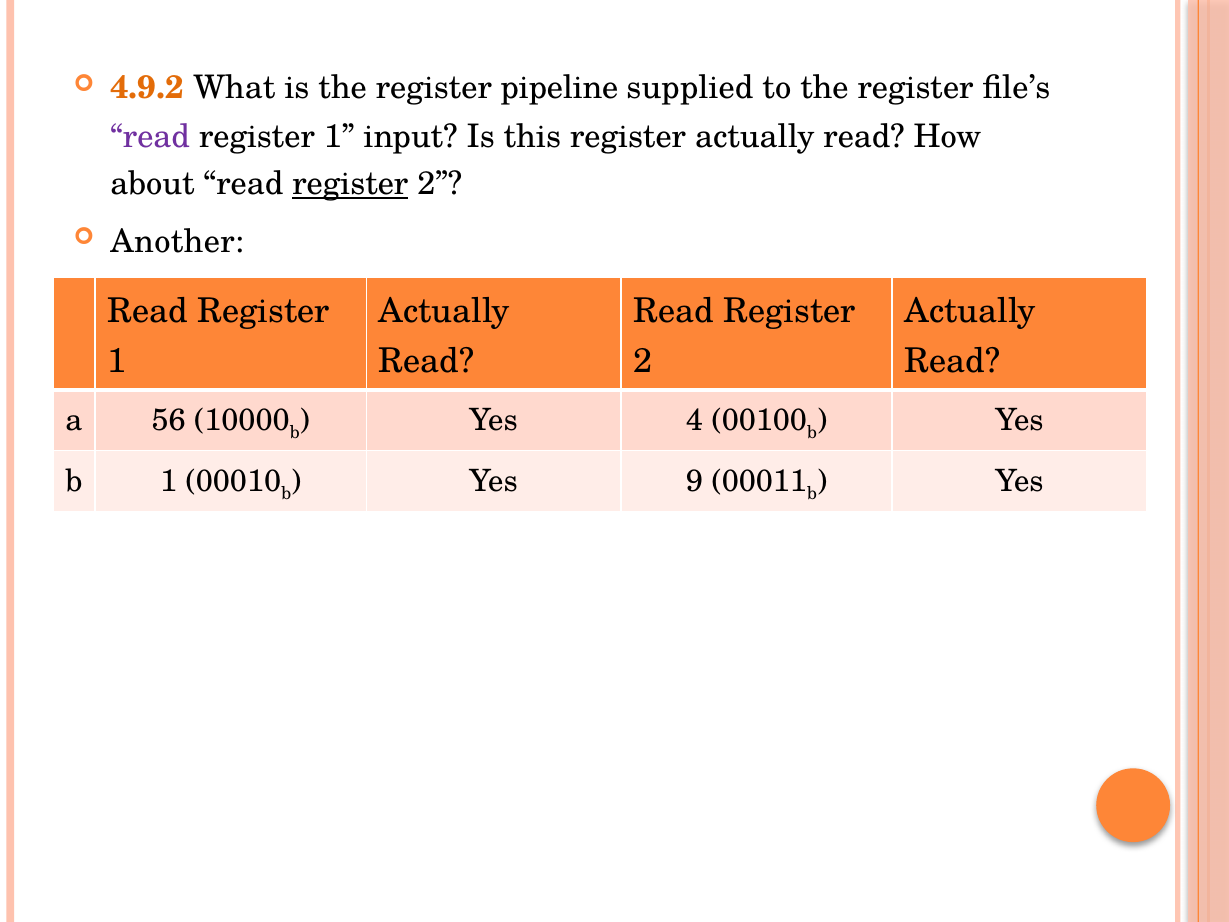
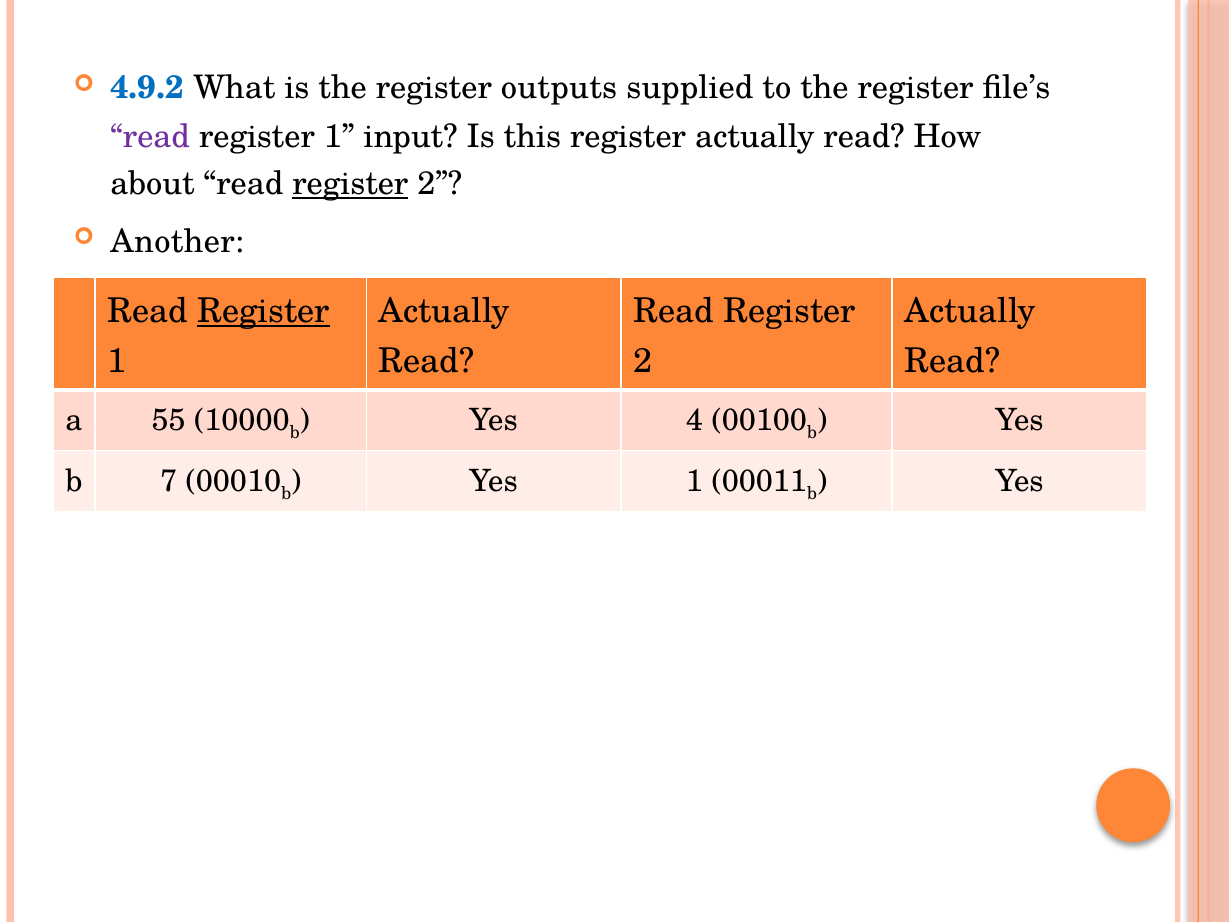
4.9.2 colour: orange -> blue
pipeline: pipeline -> outputs
Register at (264, 311) underline: none -> present
56: 56 -> 55
b 1: 1 -> 7
Yes 9: 9 -> 1
